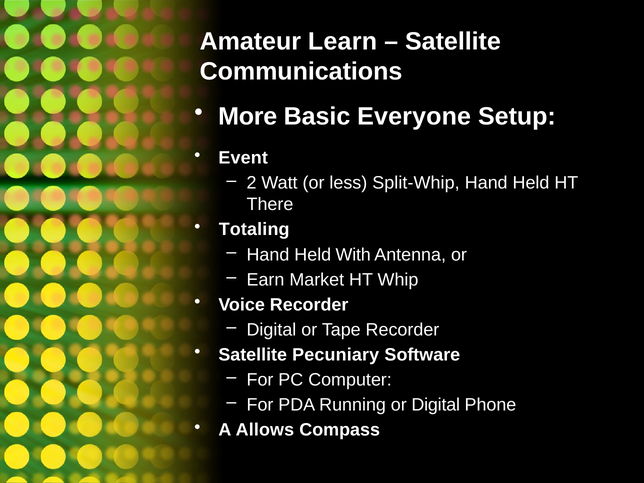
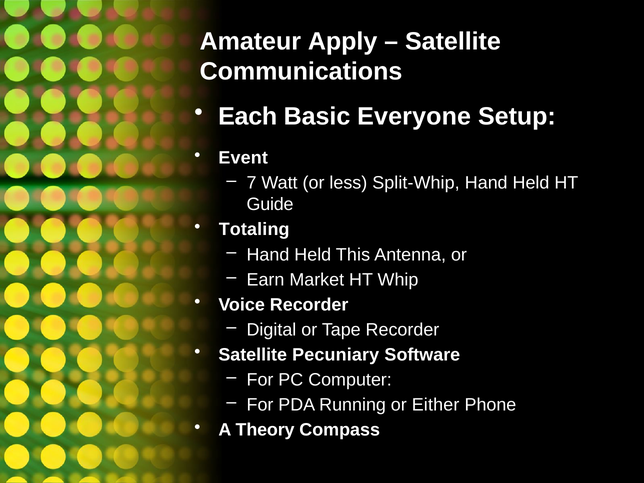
Learn: Learn -> Apply
More: More -> Each
2: 2 -> 7
There: There -> Guide
With: With -> This
or Digital: Digital -> Either
Allows: Allows -> Theory
